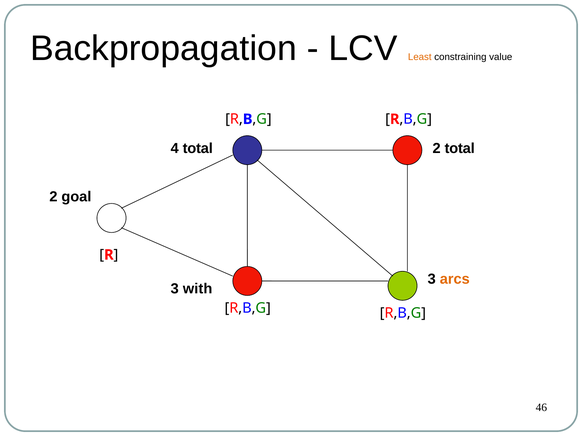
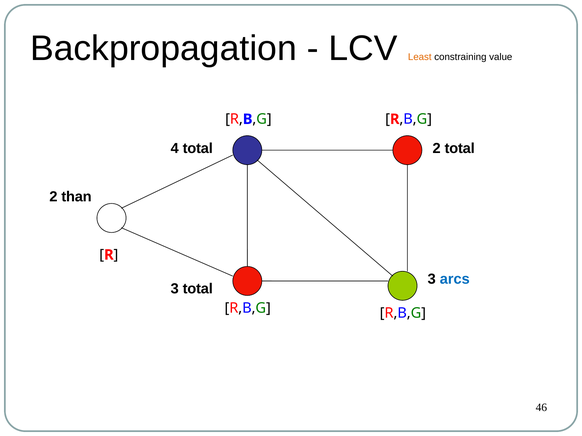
goal: goal -> than
arcs colour: orange -> blue
3 with: with -> total
